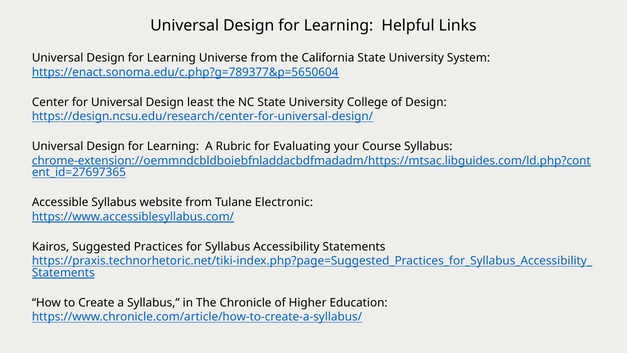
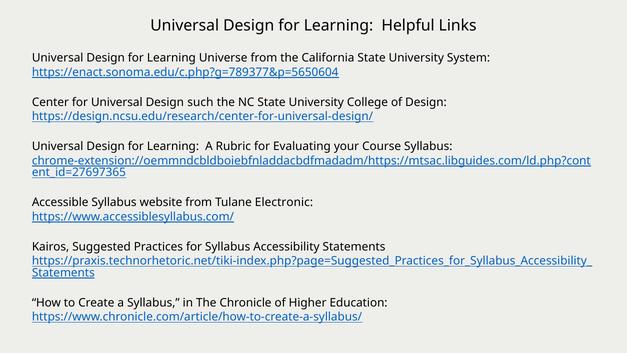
least: least -> such
